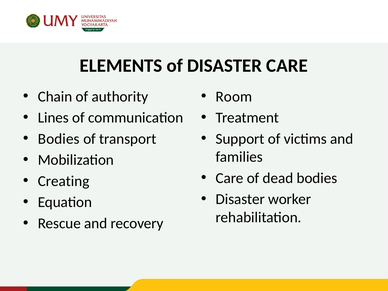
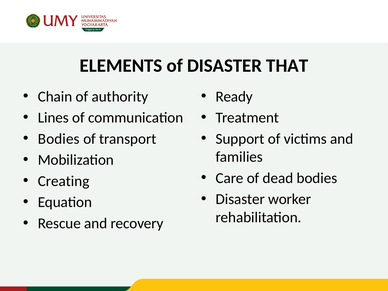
DISASTER CARE: CARE -> THAT
Room: Room -> Ready
